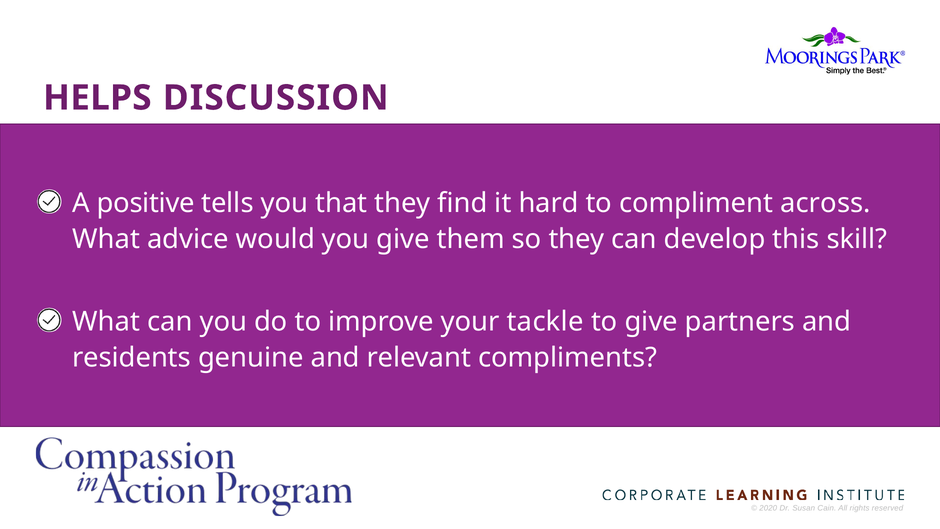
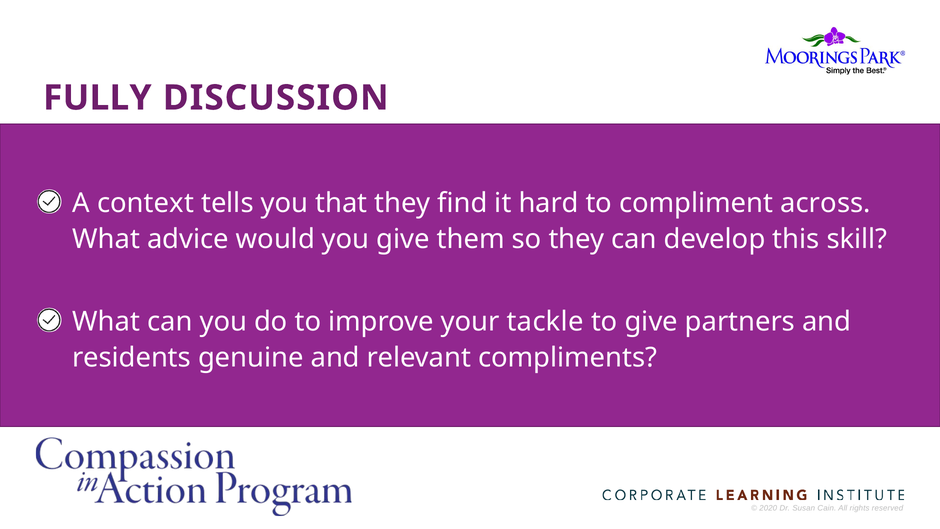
HELPS: HELPS -> FULLY
positive: positive -> context
